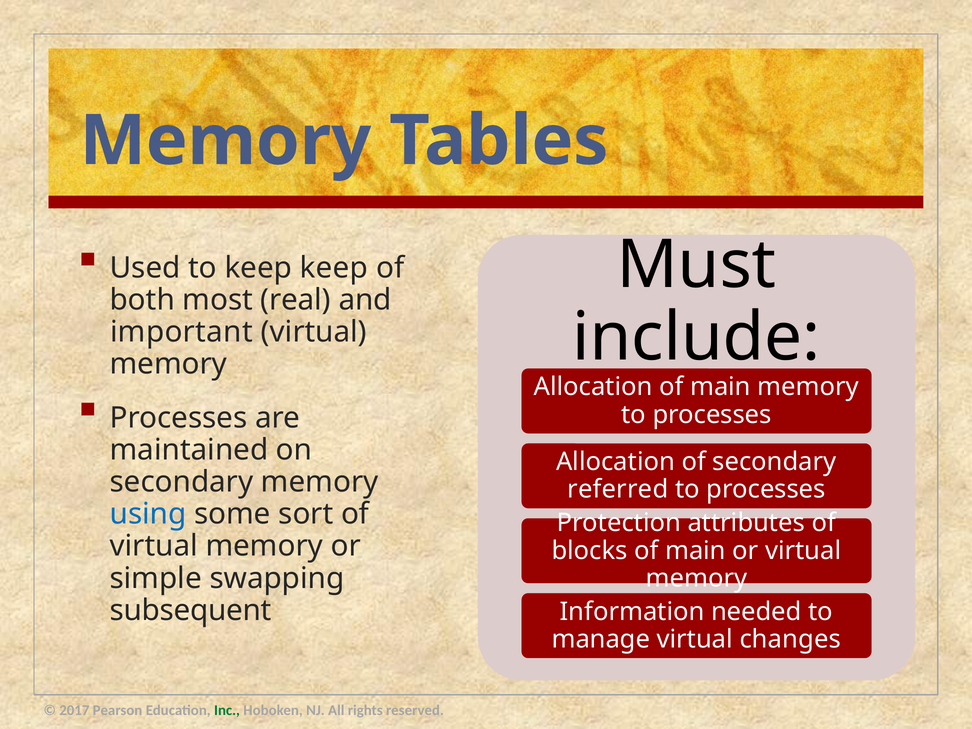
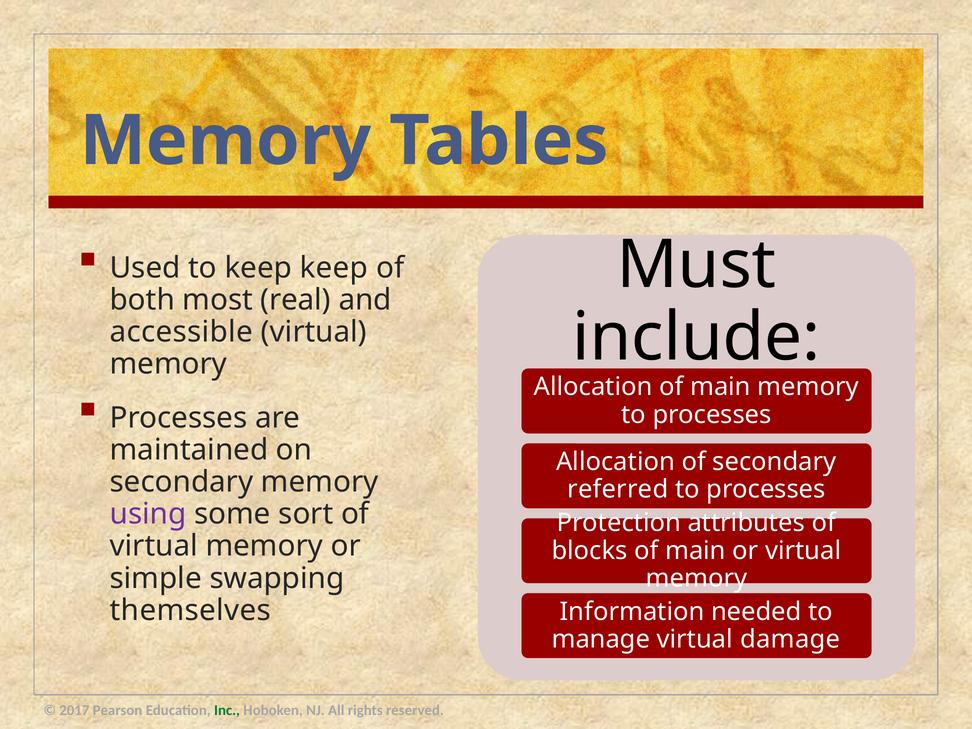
important: important -> accessible
using colour: blue -> purple
subsequent: subsequent -> themselves
changes: changes -> damage
